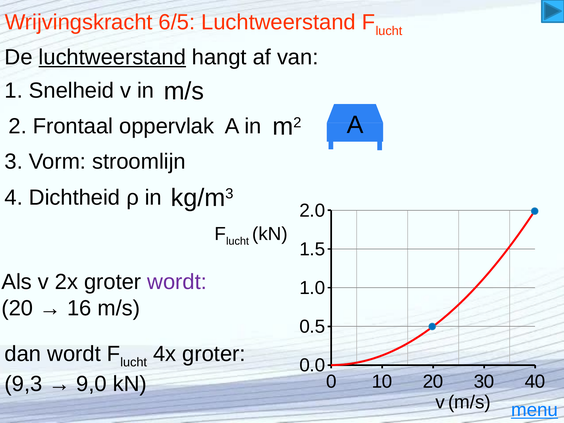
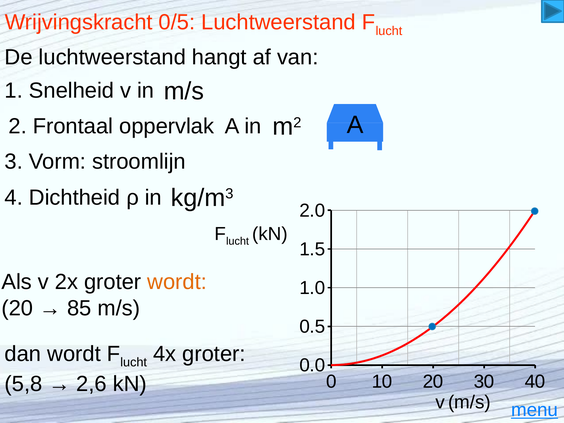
6/5: 6/5 -> 0/5
luchtweerstand at (112, 57) underline: present -> none
wordt at (177, 282) colour: purple -> orange
16: 16 -> 85
9,3: 9,3 -> 5,8
9,0: 9,0 -> 2,6
